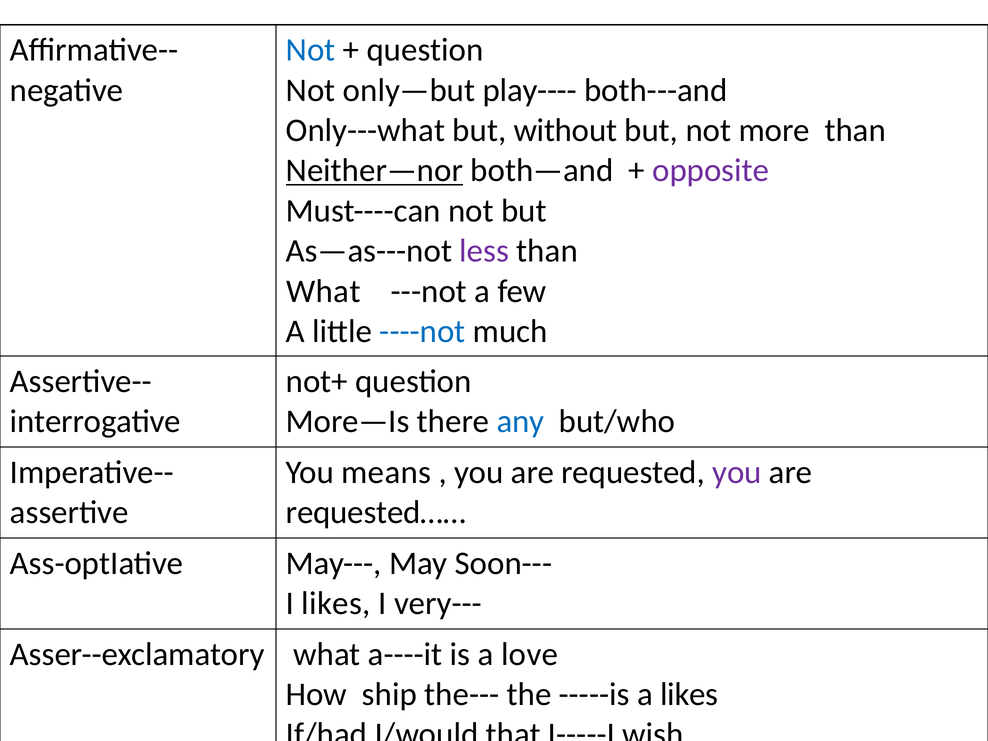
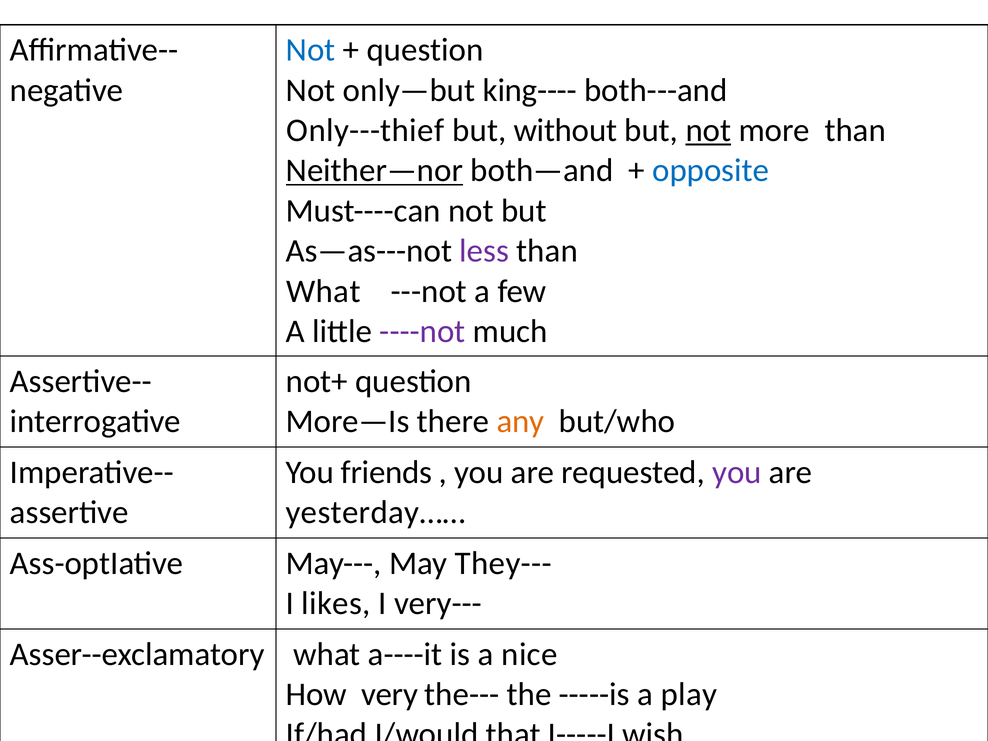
play----: play---- -> king----
Only---what: Only---what -> Only---thief
not at (708, 130) underline: none -> present
opposite colour: purple -> blue
----not colour: blue -> purple
any colour: blue -> orange
means: means -> friends
requested……: requested…… -> yesterday……
Soon---: Soon--- -> They---
love: love -> nice
ship: ship -> very
a likes: likes -> play
